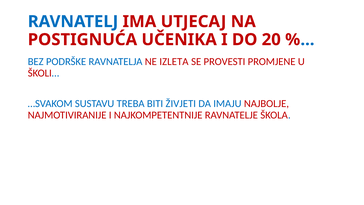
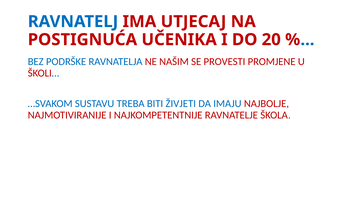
IZLETA: IZLETA -> NAŠIM
